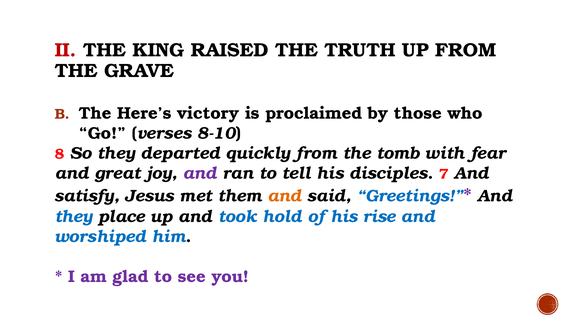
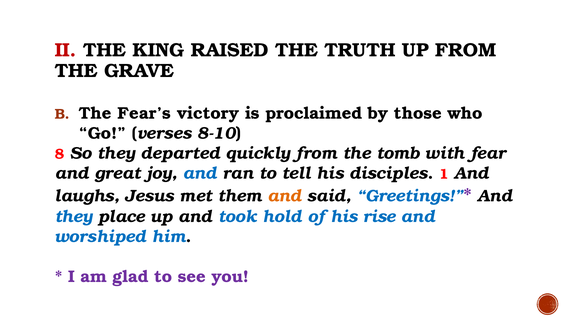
Here’s: Here’s -> Fear’s
and at (200, 173) colour: purple -> blue
7: 7 -> 1
satisfy: satisfy -> laughs
